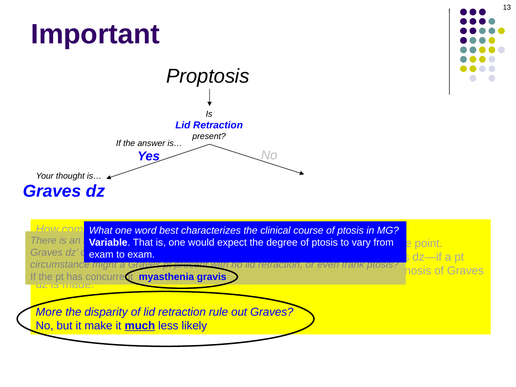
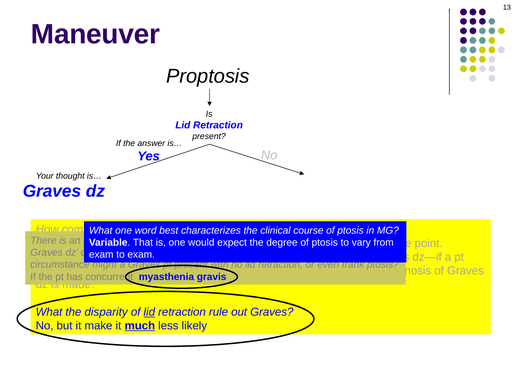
Important at (95, 34): Important -> Maneuver
More at (49, 312): More -> What
lid at (149, 312) underline: none -> present
